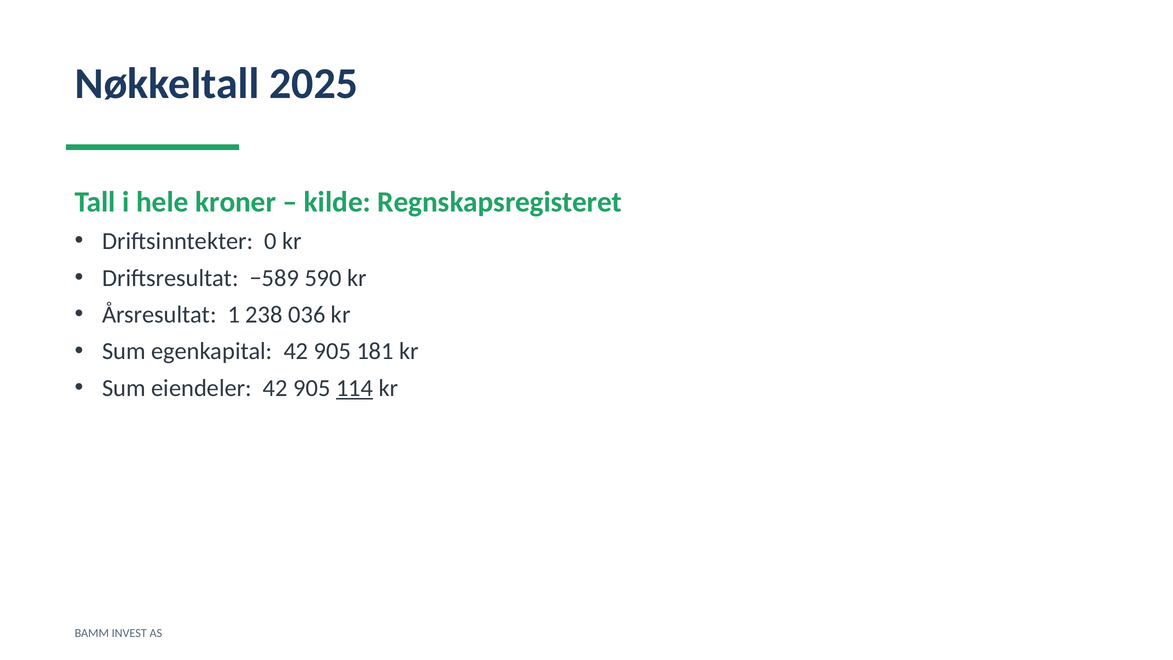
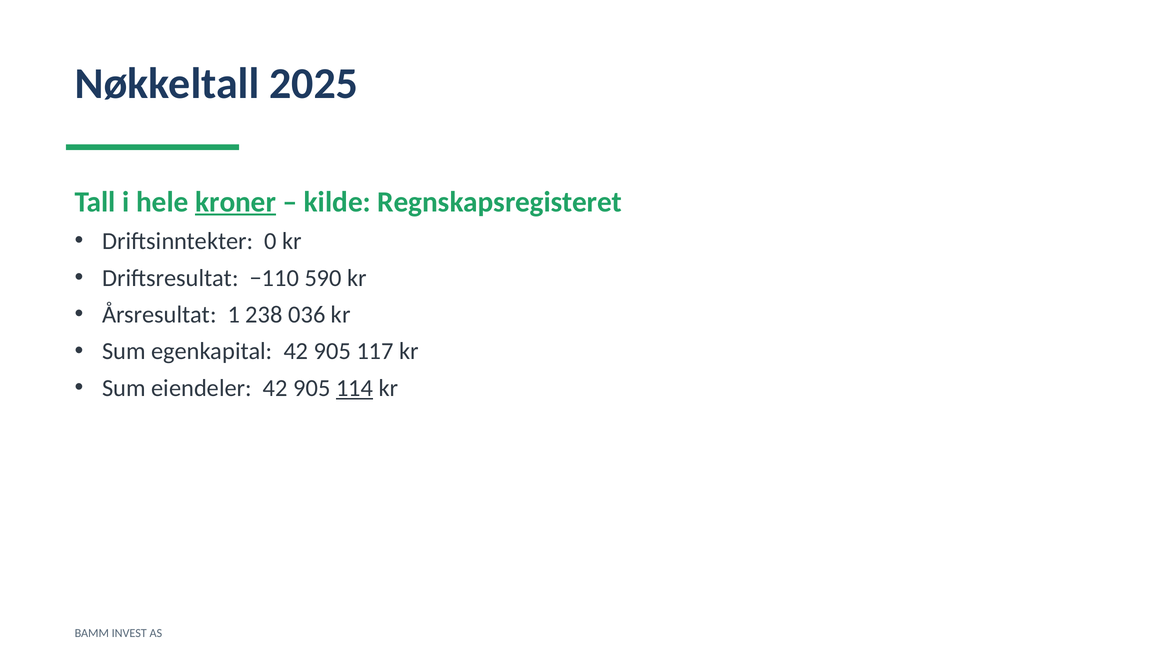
kroner underline: none -> present
−589: −589 -> −110
181: 181 -> 117
